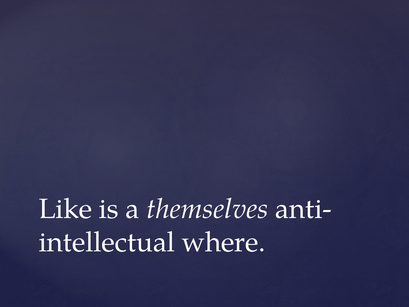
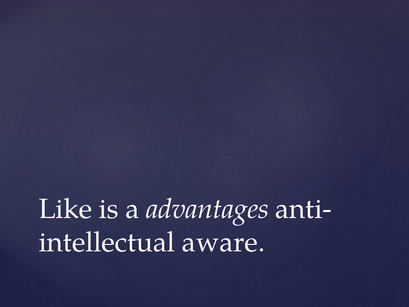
themselves: themselves -> advantages
where: where -> aware
